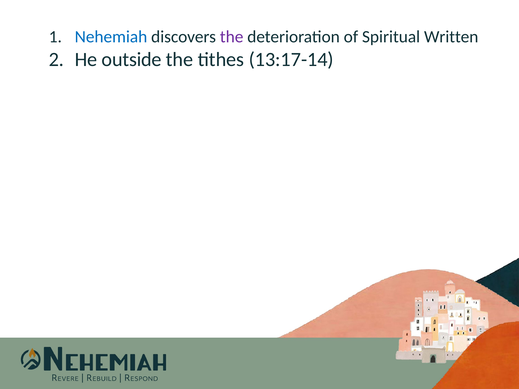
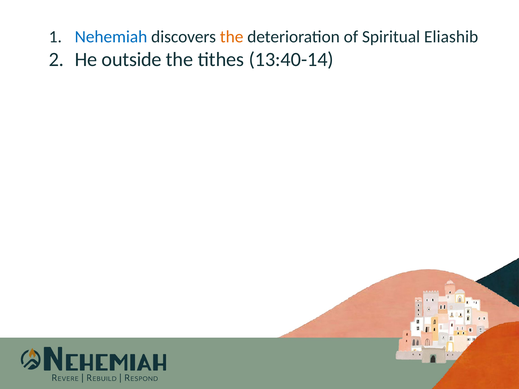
the at (232, 37) colour: purple -> orange
Written: Written -> Eliashib
13:17-14: 13:17-14 -> 13:40-14
